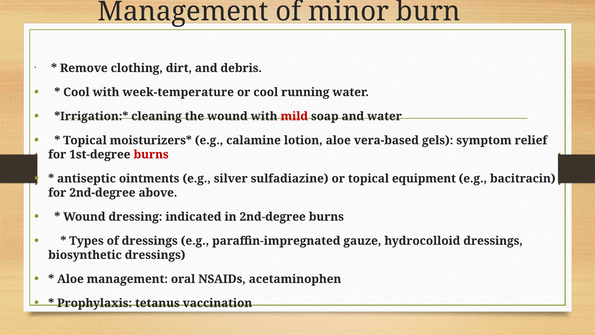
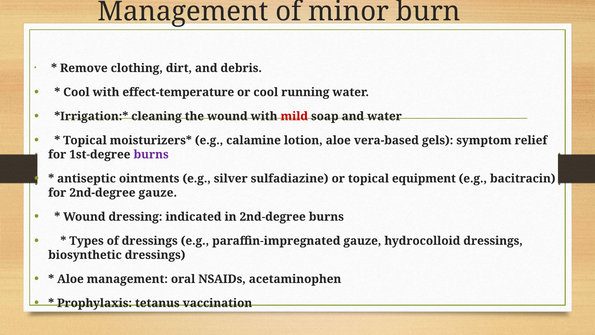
week-temperature: week-temperature -> effect-temperature
burns at (151, 154) colour: red -> purple
2nd-degree above: above -> gauze
